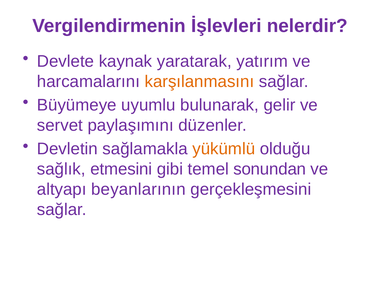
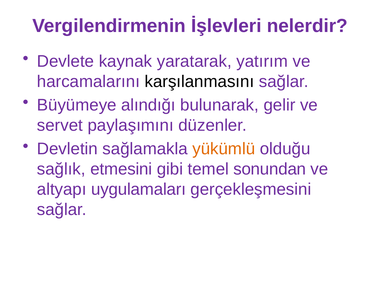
karşılanmasını colour: orange -> black
uyumlu: uyumlu -> alındığı
beyanlarının: beyanlarının -> uygulamaları
